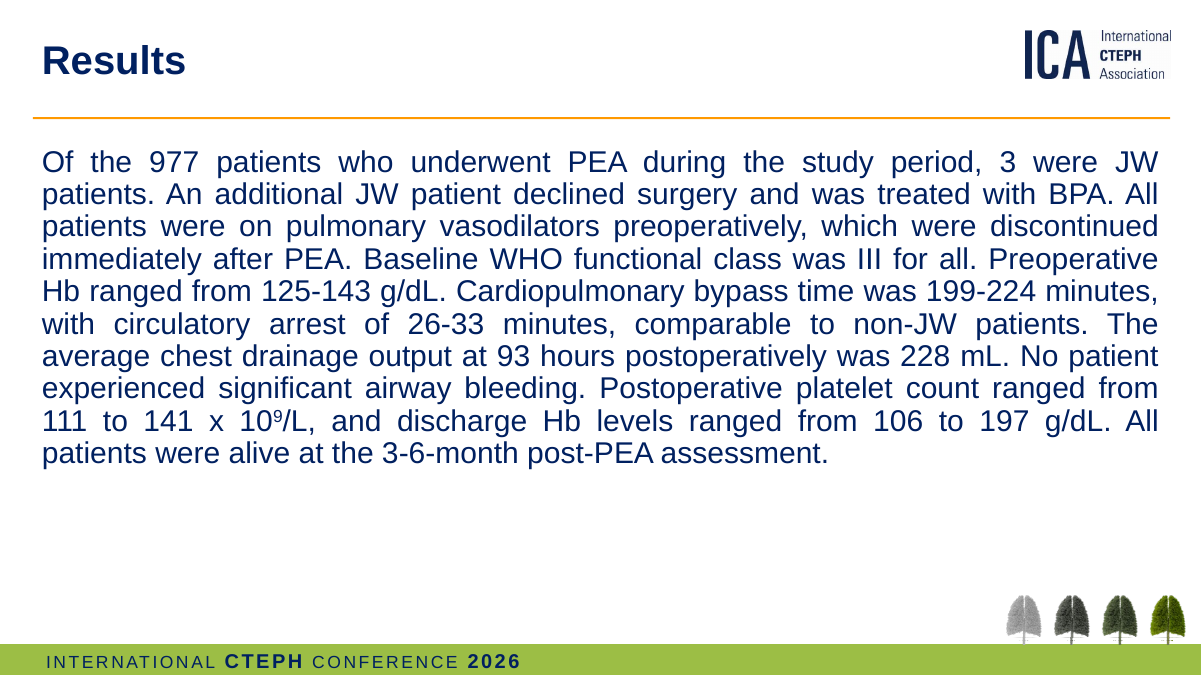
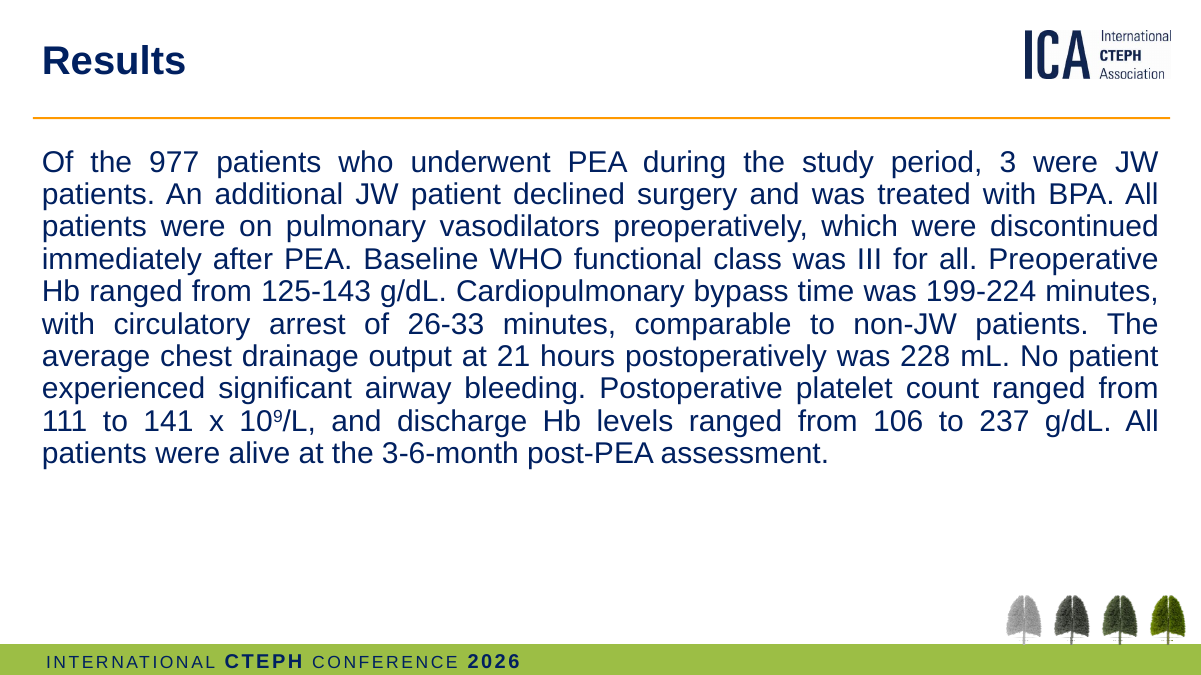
93: 93 -> 21
197: 197 -> 237
